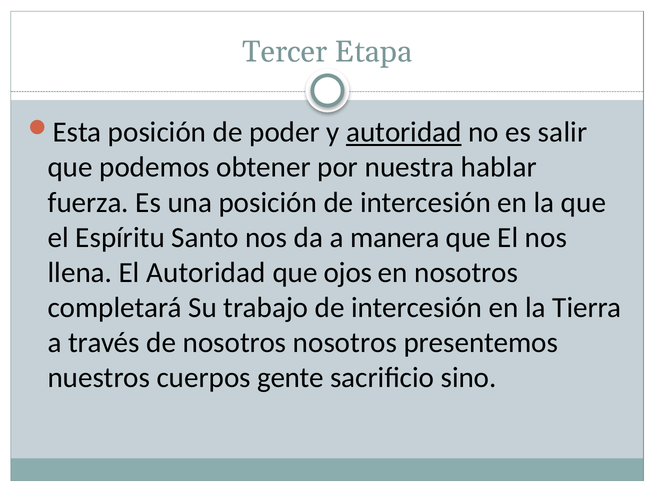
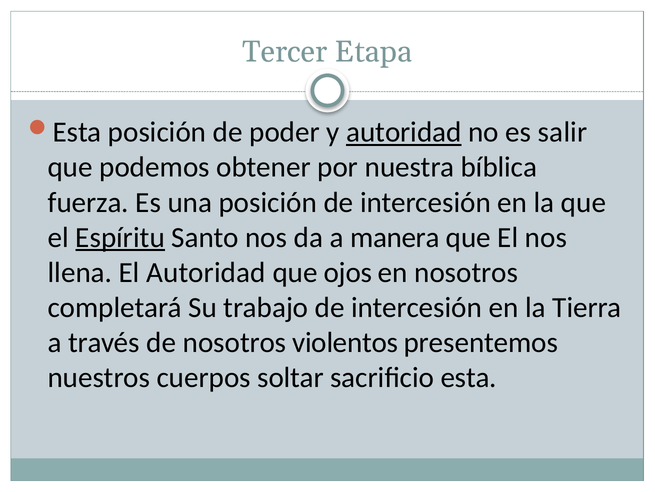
hablar: hablar -> bíblica
Espíritu underline: none -> present
nosotros nosotros: nosotros -> violentos
gente: gente -> soltar
sino: sino -> esta
